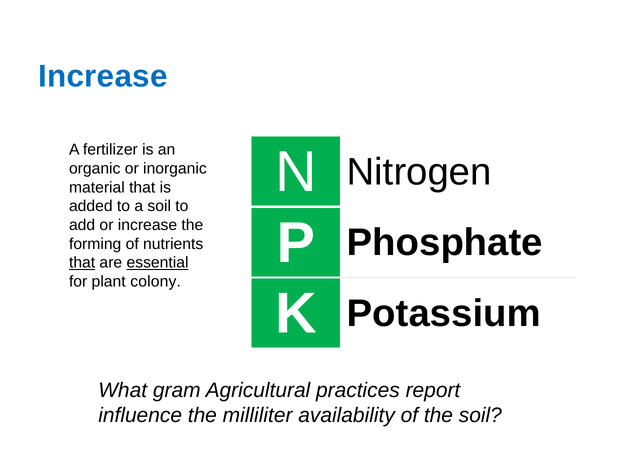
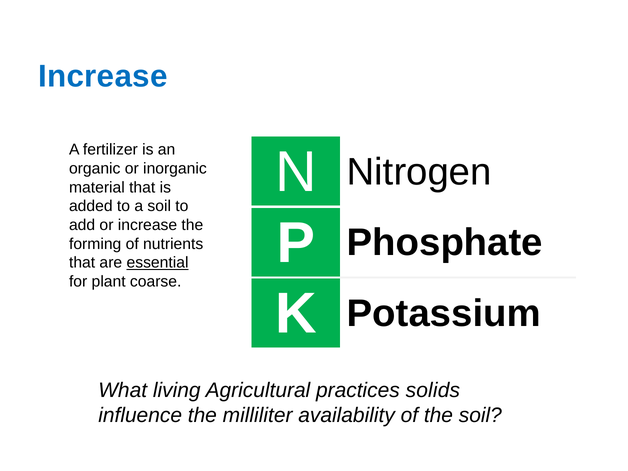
that at (82, 263) underline: present -> none
colony: colony -> coarse
gram: gram -> living
report: report -> solids
